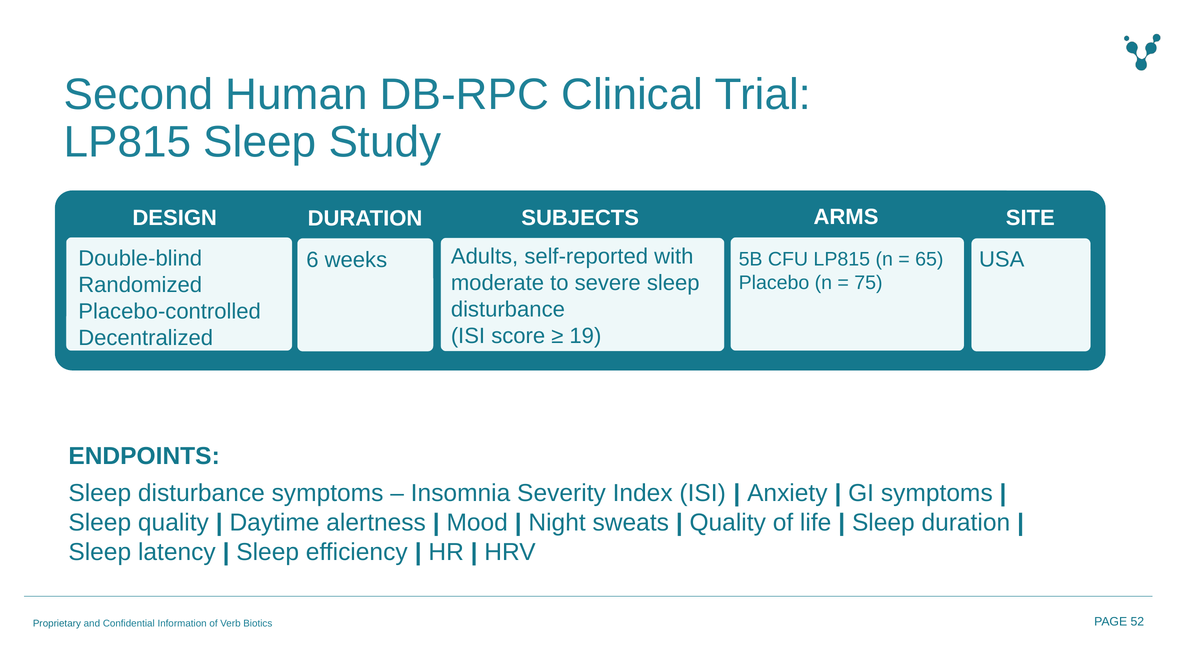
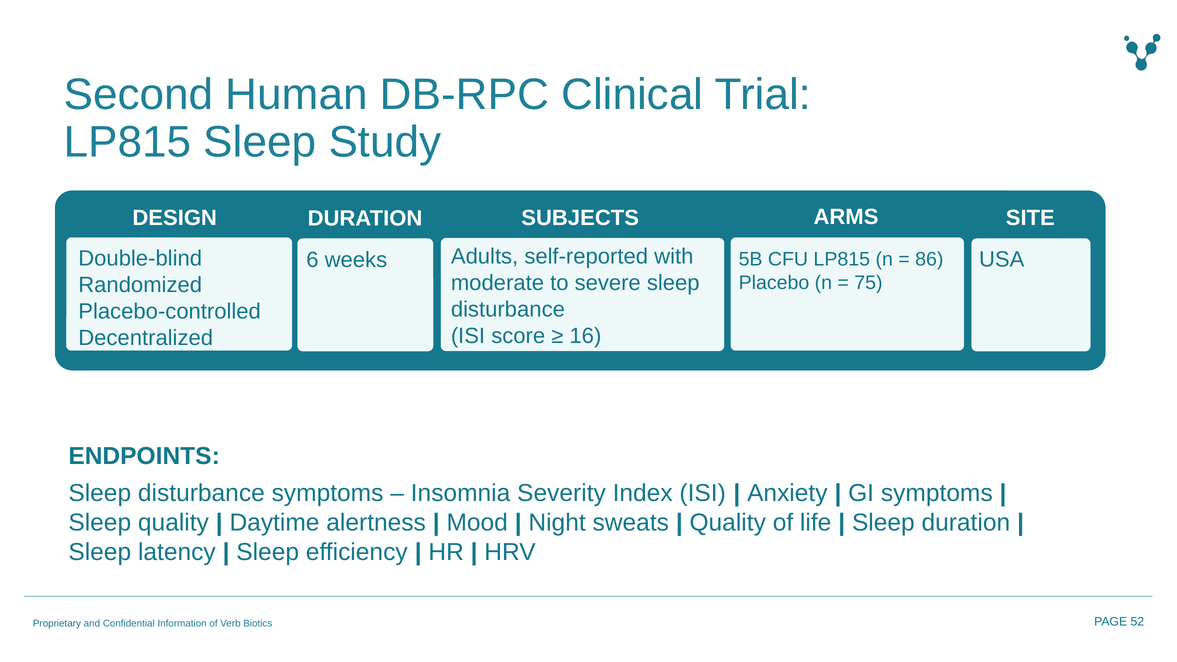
65: 65 -> 86
19: 19 -> 16
